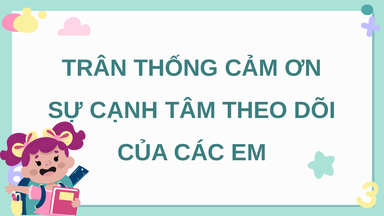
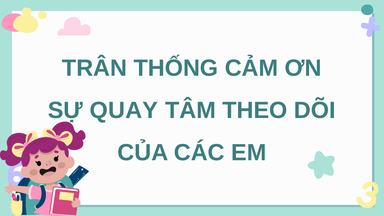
CẠNH: CẠNH -> QUAY
